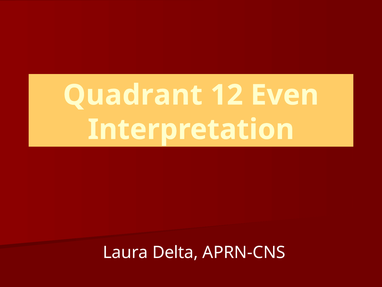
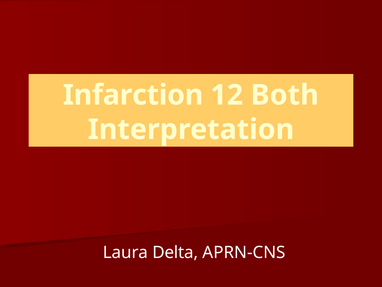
Quadrant: Quadrant -> Infarction
Even: Even -> Both
